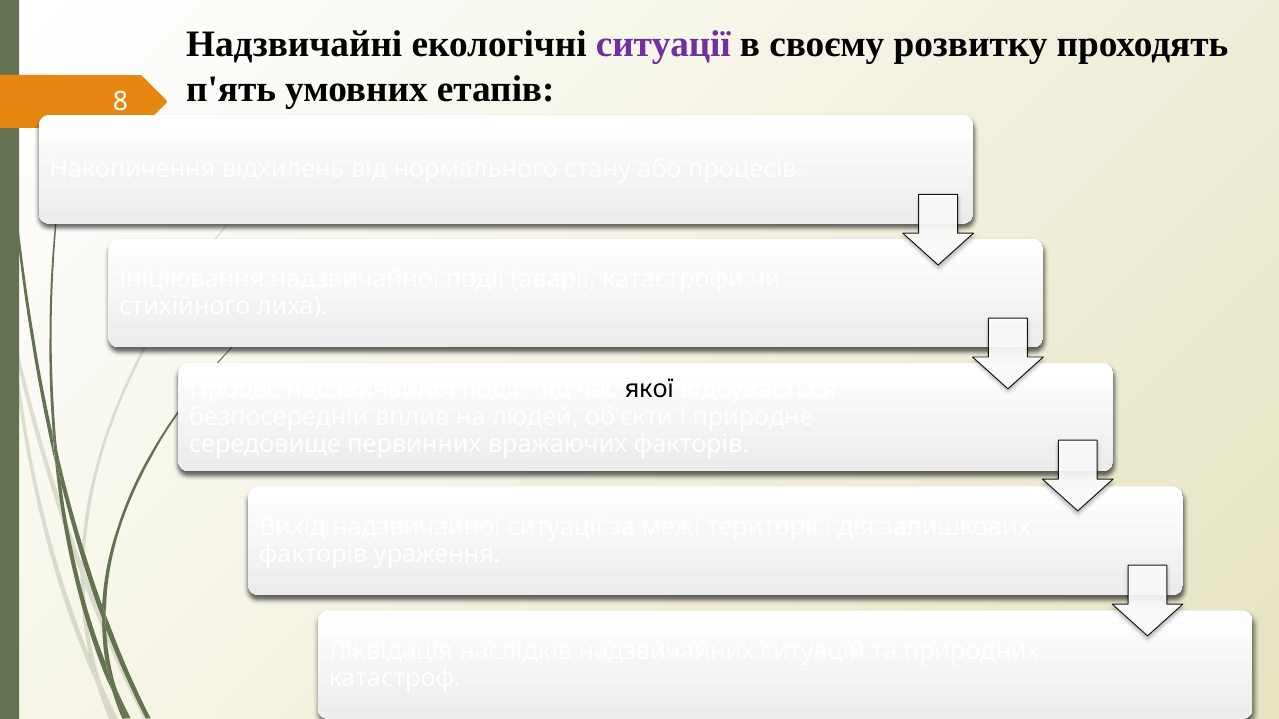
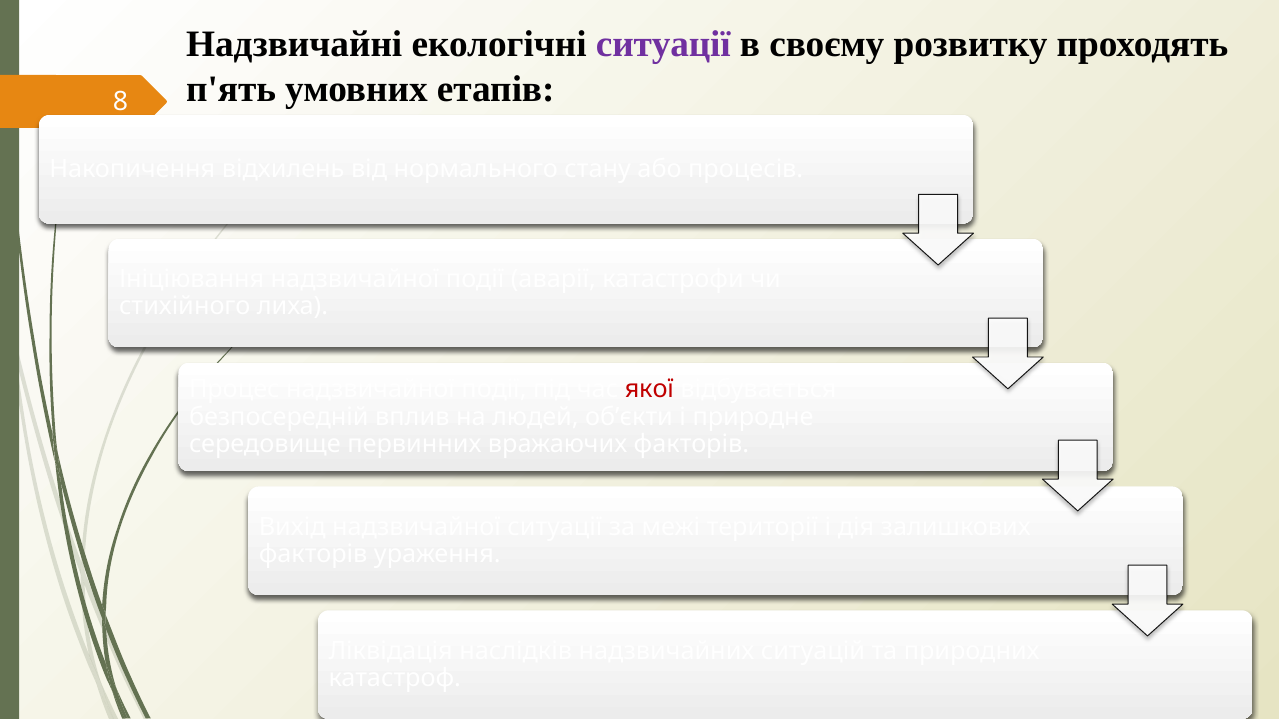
якої colour: black -> red
